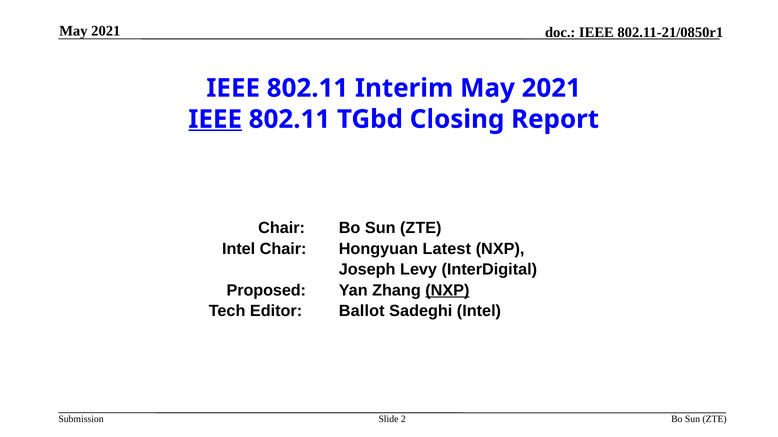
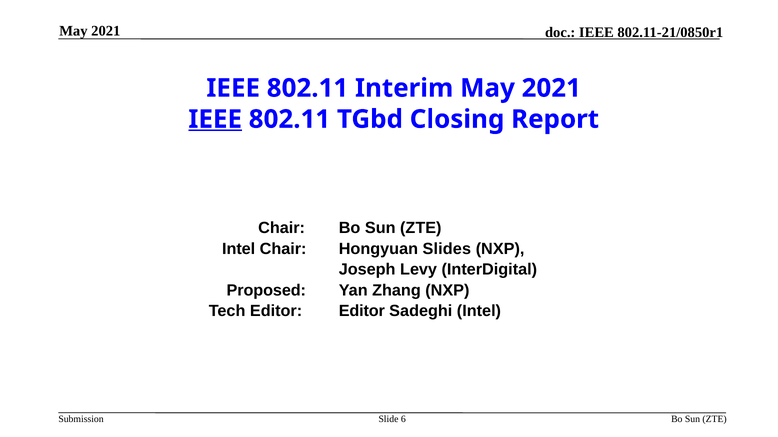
Latest: Latest -> Slides
NXP at (447, 291) underline: present -> none
Editor Ballot: Ballot -> Editor
2: 2 -> 6
